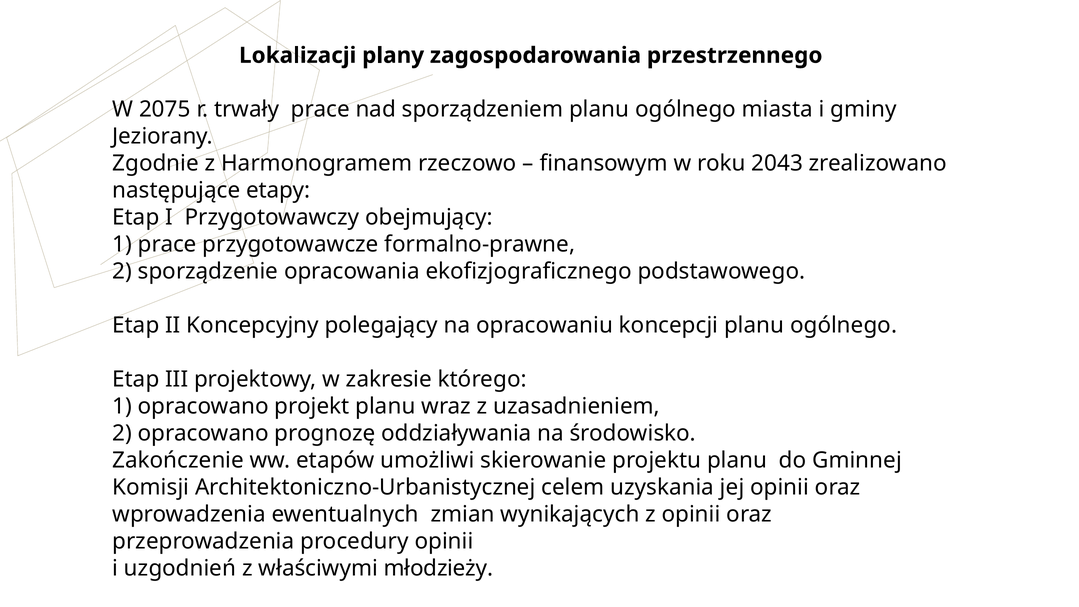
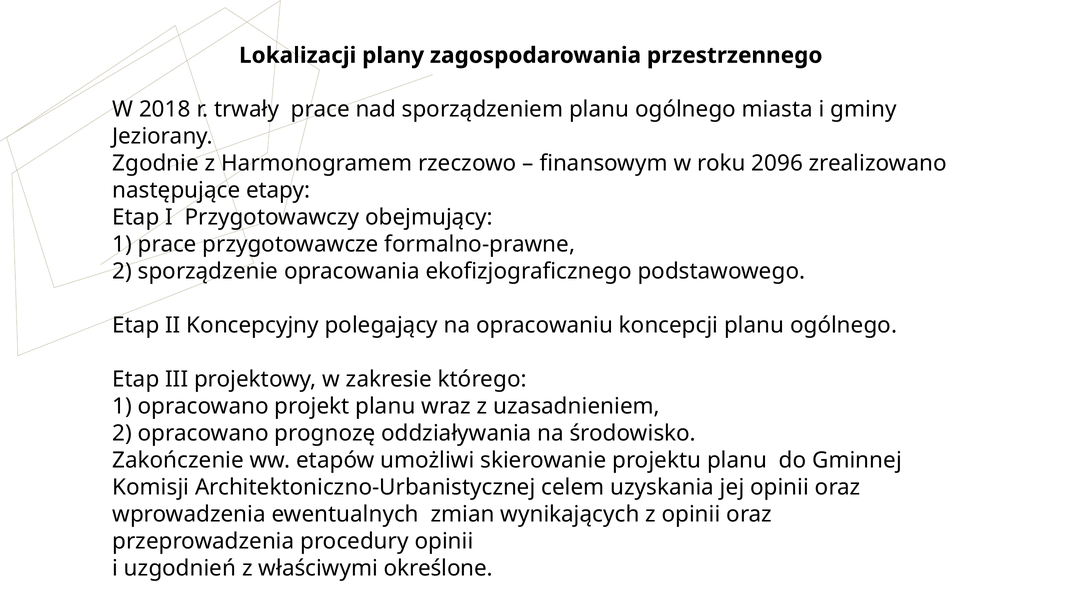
2075: 2075 -> 2018
2043: 2043 -> 2096
młodzieży: młodzieży -> określone
